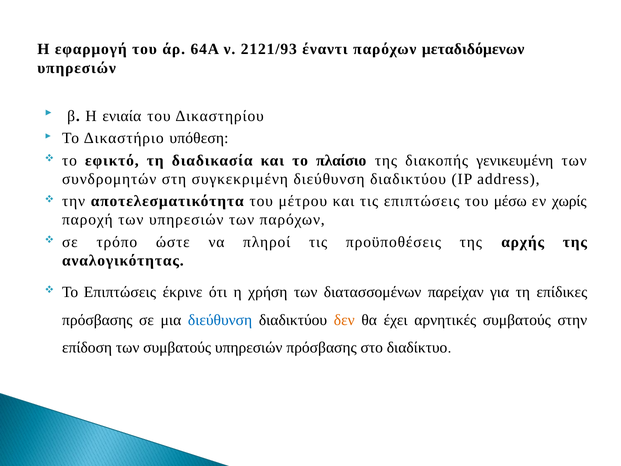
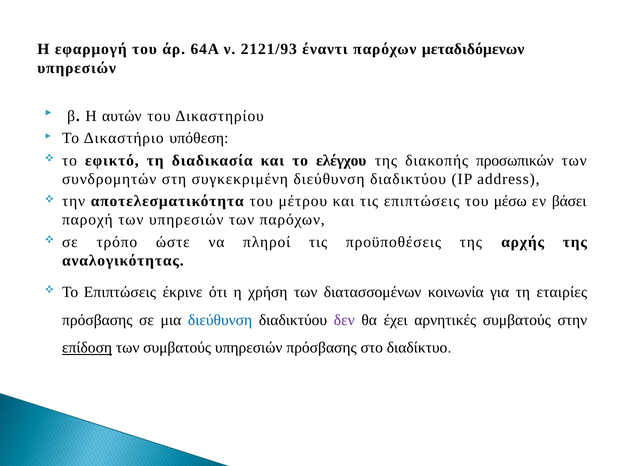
ενιαία: ενιαία -> αυτών
πλαίσιο: πλαίσιο -> ελέγχου
γενικευμένη: γενικευμένη -> προσωπικών
χωρίς: χωρίς -> βάσει
παρείχαν: παρείχαν -> κοινωνία
επίδικες: επίδικες -> εταιρίες
δεν colour: orange -> purple
επίδοση underline: none -> present
